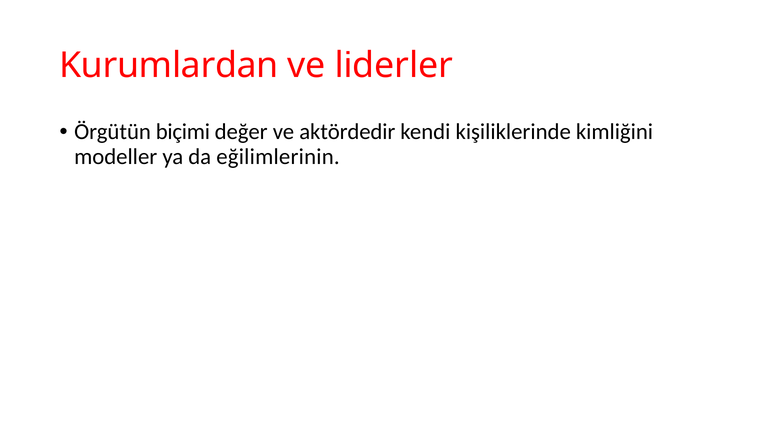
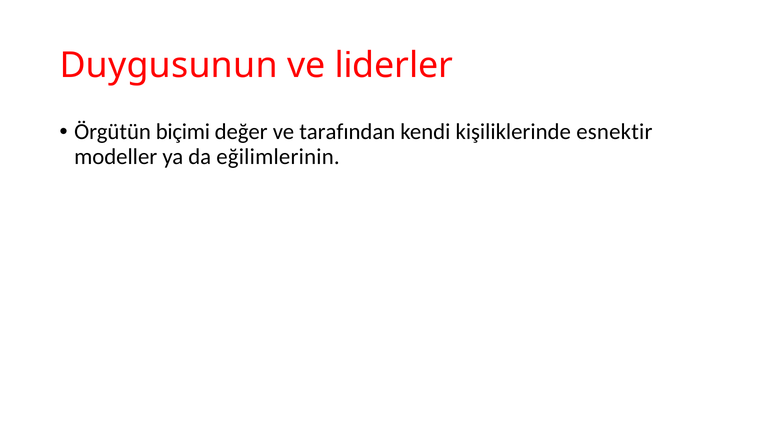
Kurumlardan: Kurumlardan -> Duygusunun
aktördedir: aktördedir -> tarafından
kimliğini: kimliğini -> esnektir
